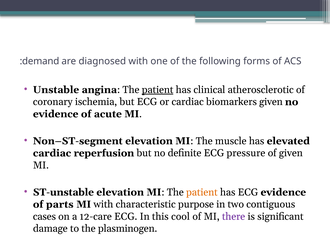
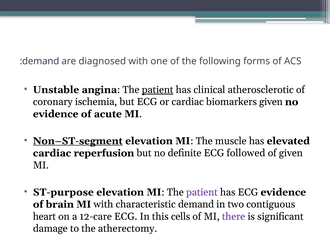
Non–ST-segment underline: none -> present
pressure: pressure -> followed
ST-unstable: ST-unstable -> ST-purpose
patient at (202, 192) colour: orange -> purple
parts: parts -> brain
characteristic purpose: purpose -> demand
cases: cases -> heart
cool: cool -> cells
plasminogen: plasminogen -> atherectomy
